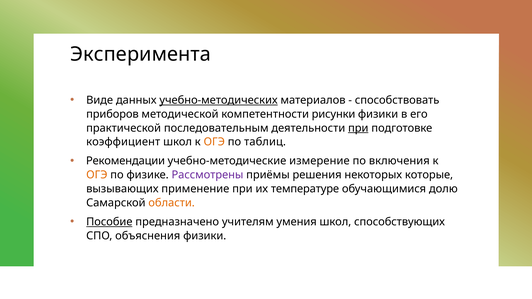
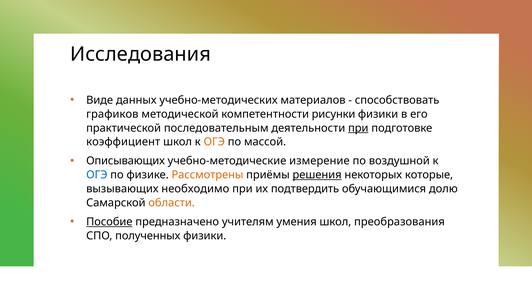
Эксперимента: Эксперимента -> Исследования
учебно-методических underline: present -> none
приборов: приборов -> графиков
таблиц: таблиц -> массой
Рекомендации: Рекомендации -> Описывающих
включения: включения -> воздушной
ОГЭ at (97, 175) colour: orange -> blue
Рассмотрены colour: purple -> orange
решения underline: none -> present
применение: применение -> необходимо
температуре: температуре -> подтвердить
способствующих: способствующих -> преобразования
объяснения: объяснения -> полученных
